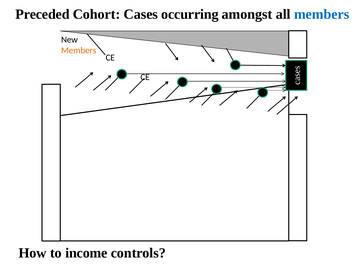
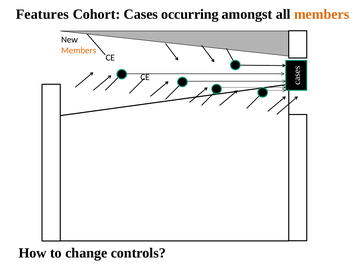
Preceded: Preceded -> Features
members at (322, 14) colour: blue -> orange
income: income -> change
